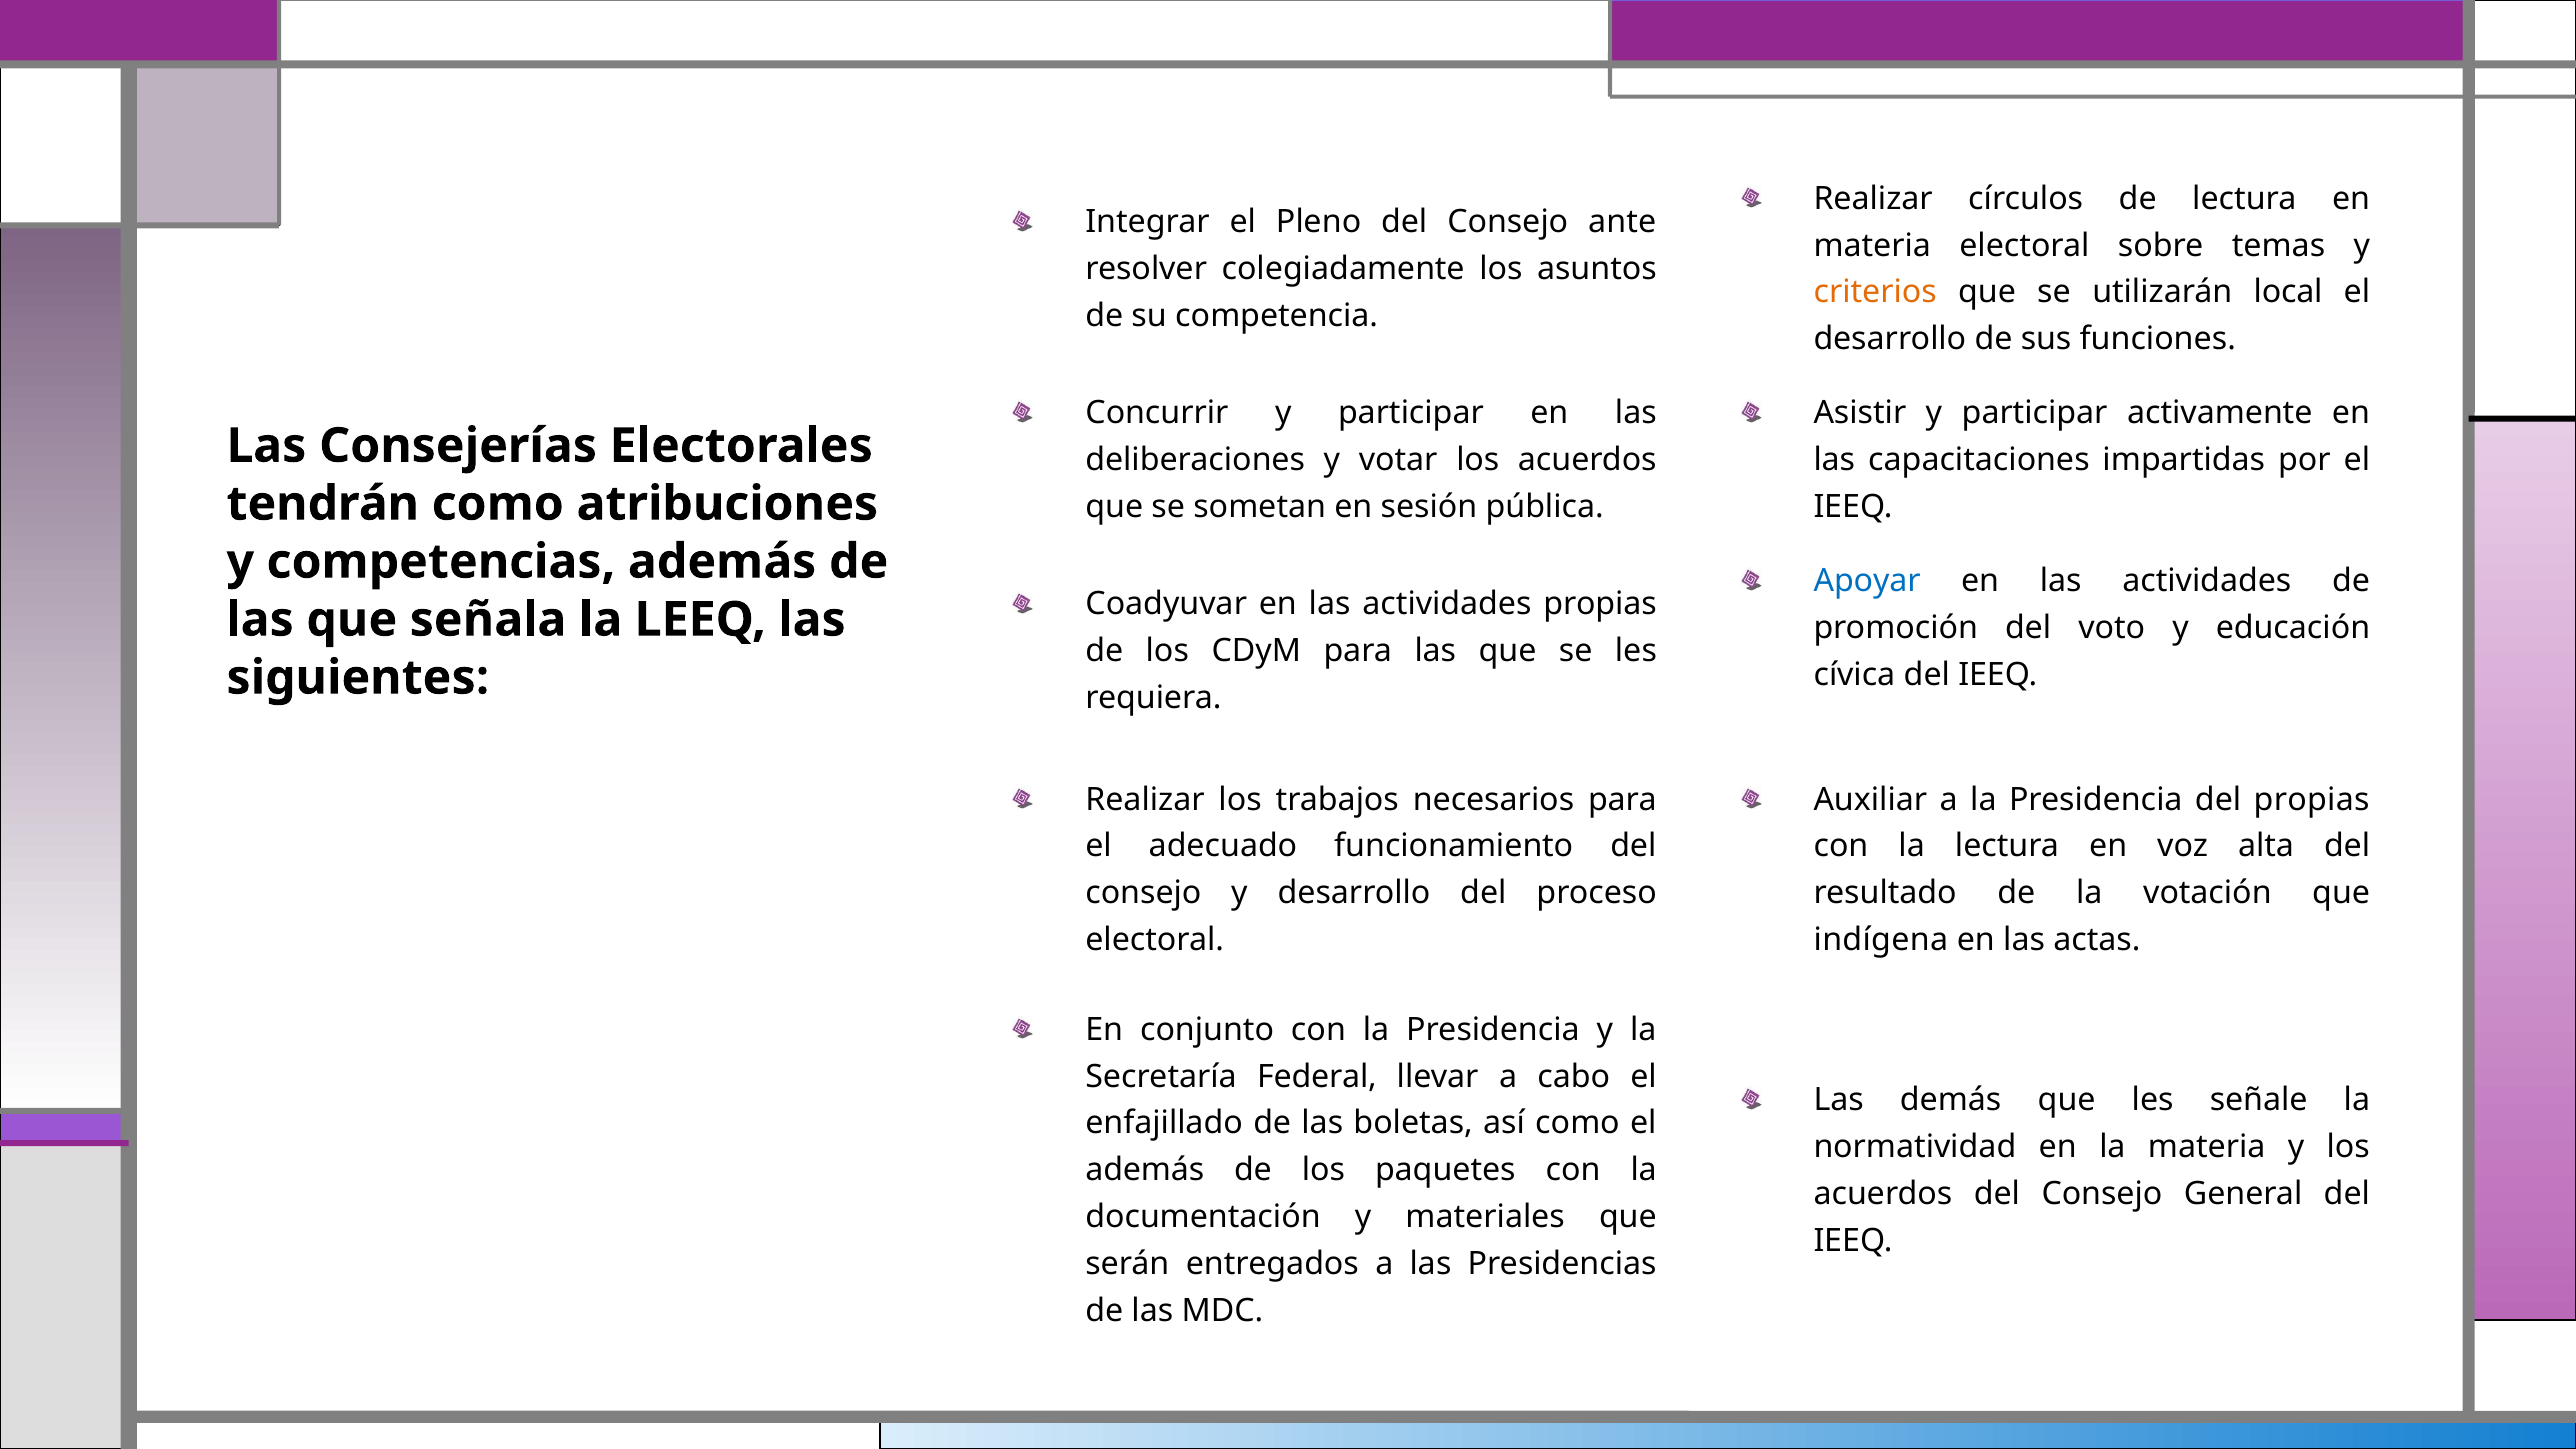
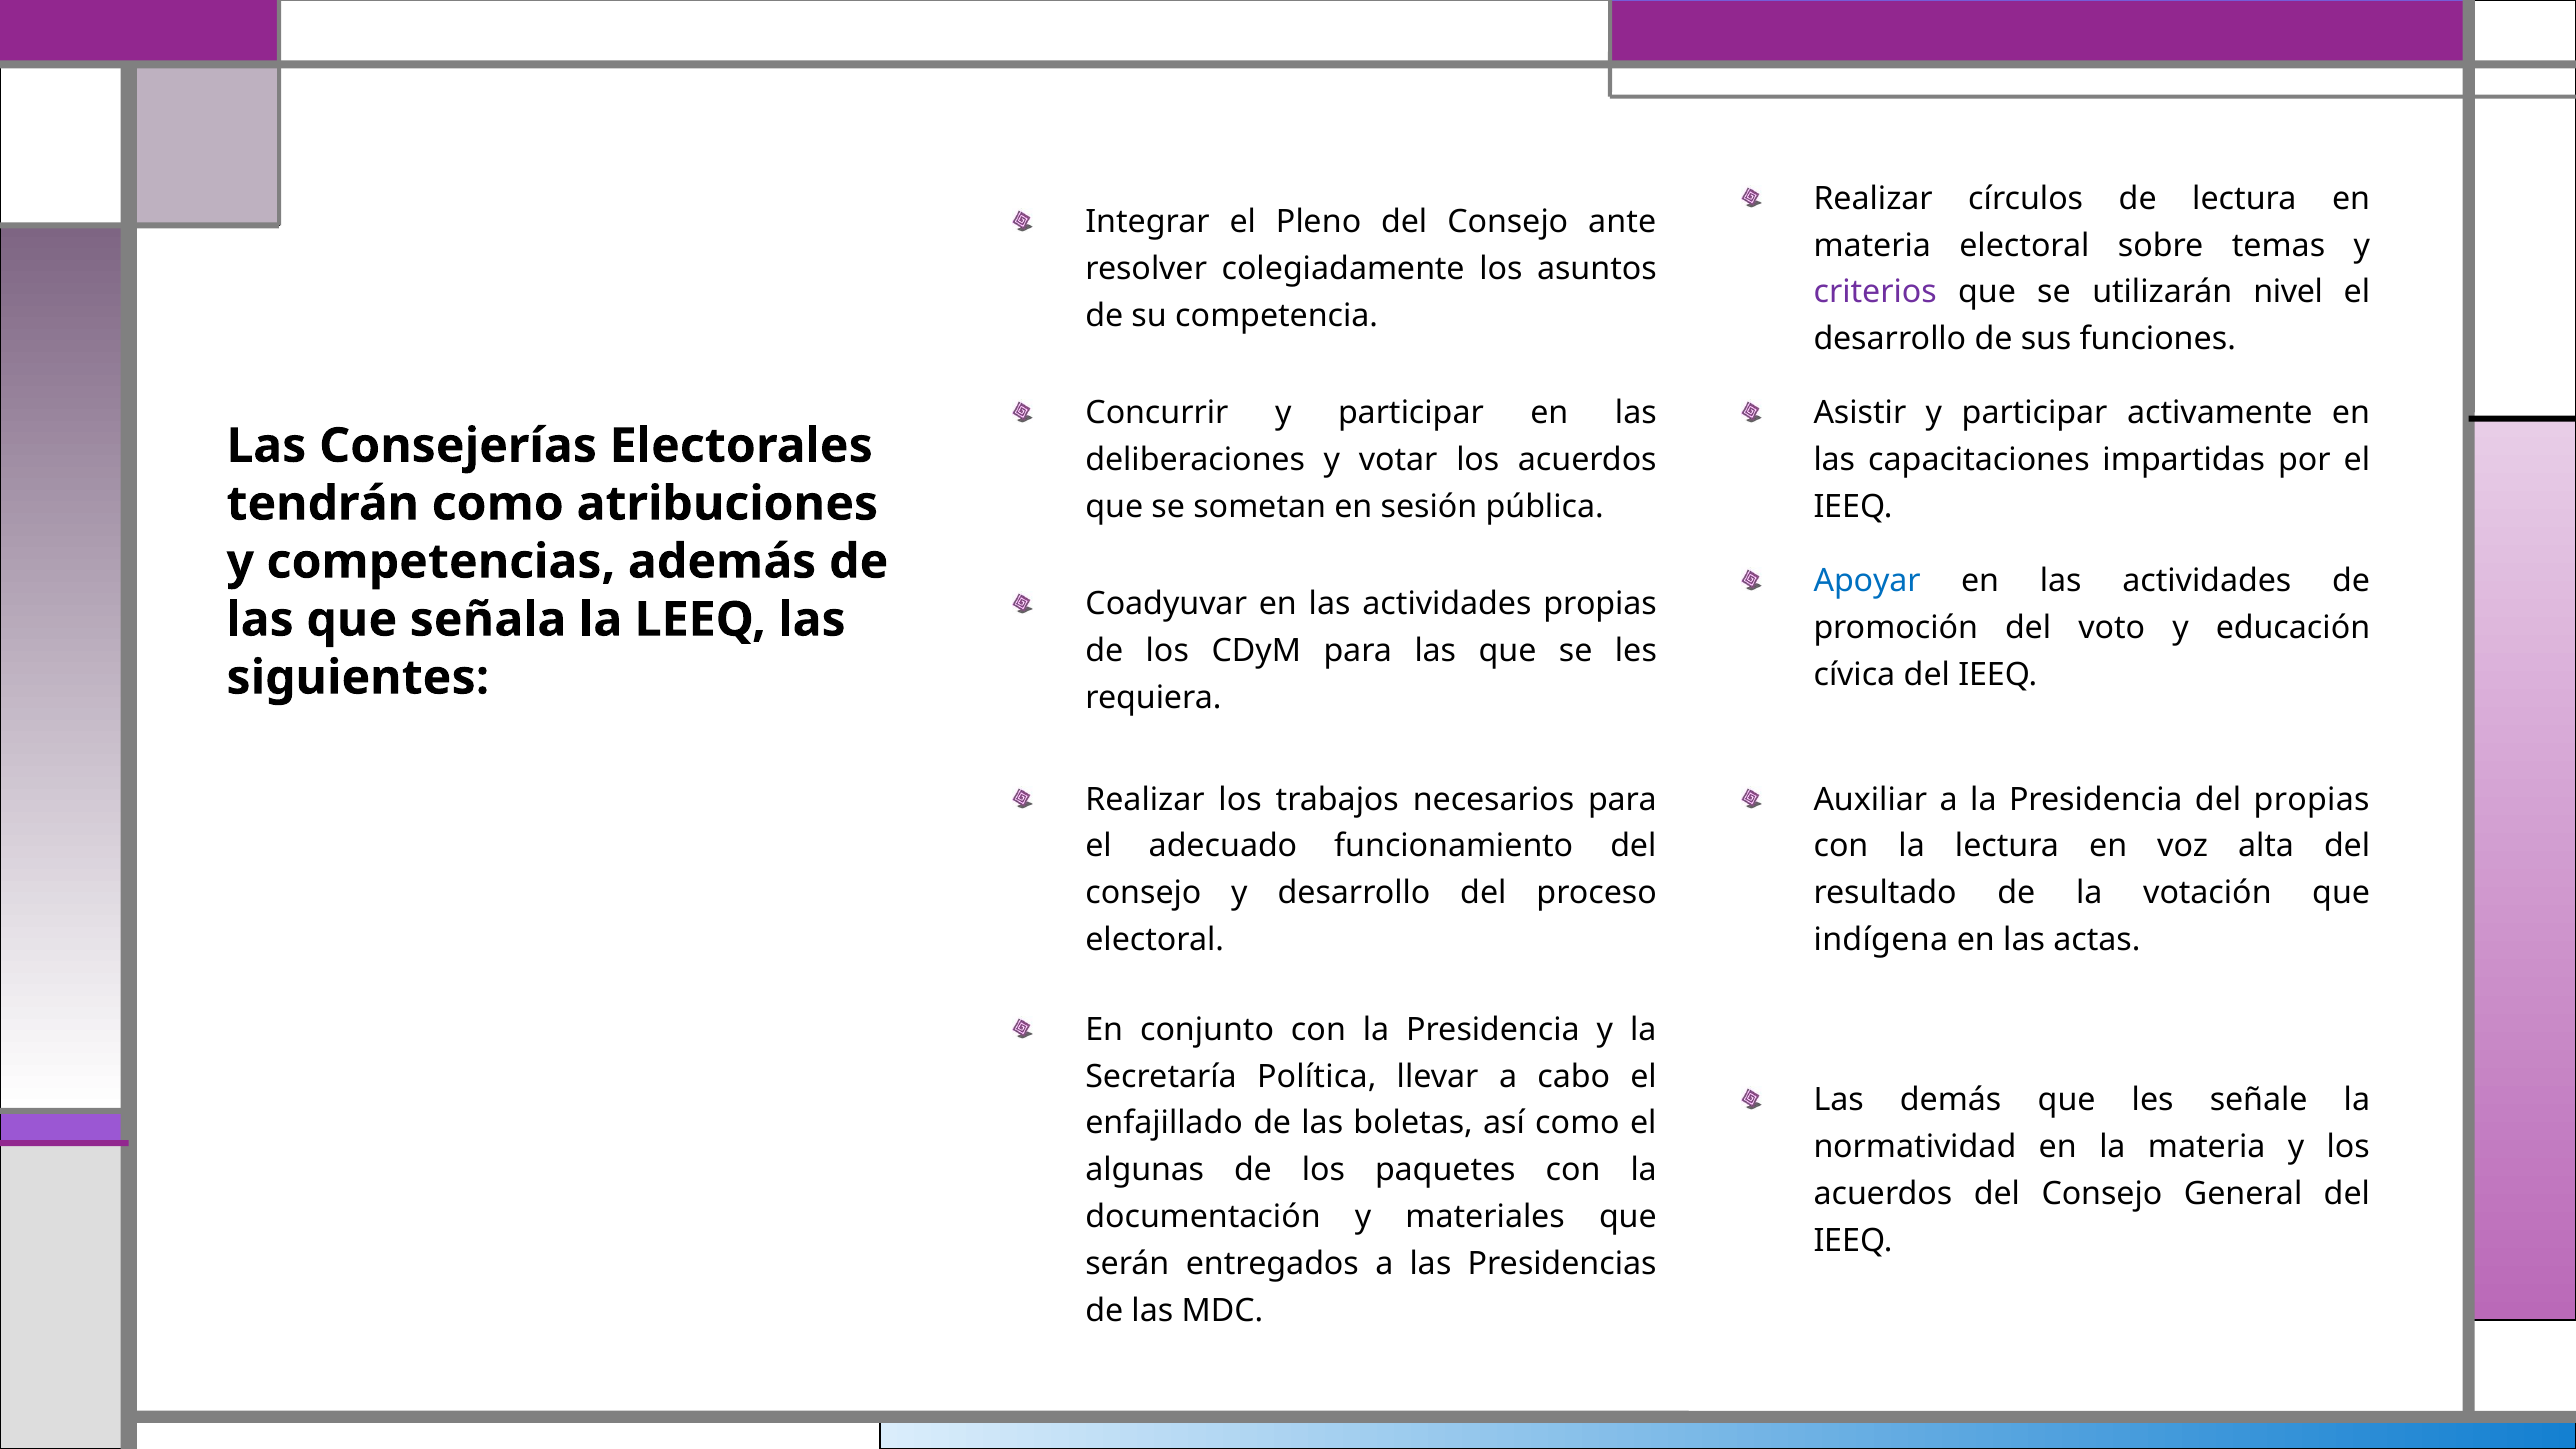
criterios colour: orange -> purple
local: local -> nivel
Federal: Federal -> Política
además at (1145, 1170): además -> algunas
